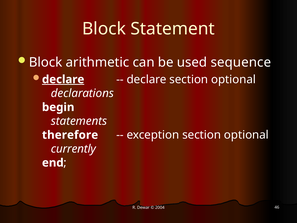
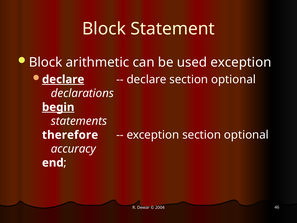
used sequence: sequence -> exception
begin underline: none -> present
currently: currently -> accuracy
